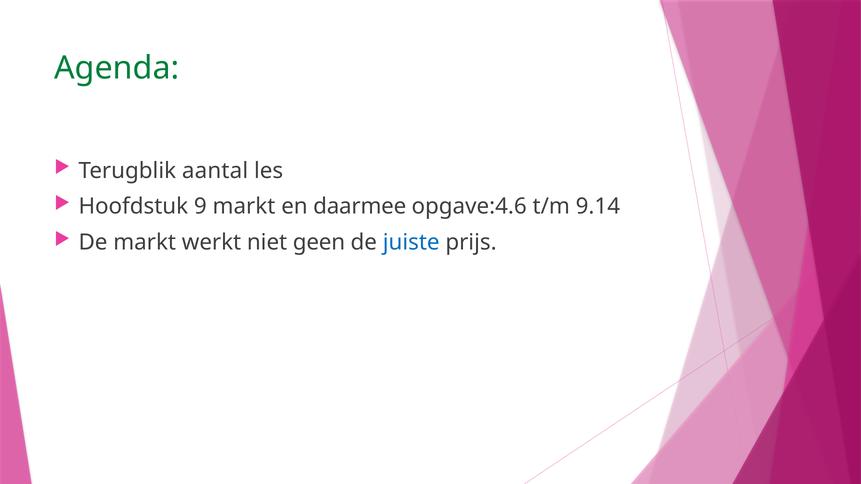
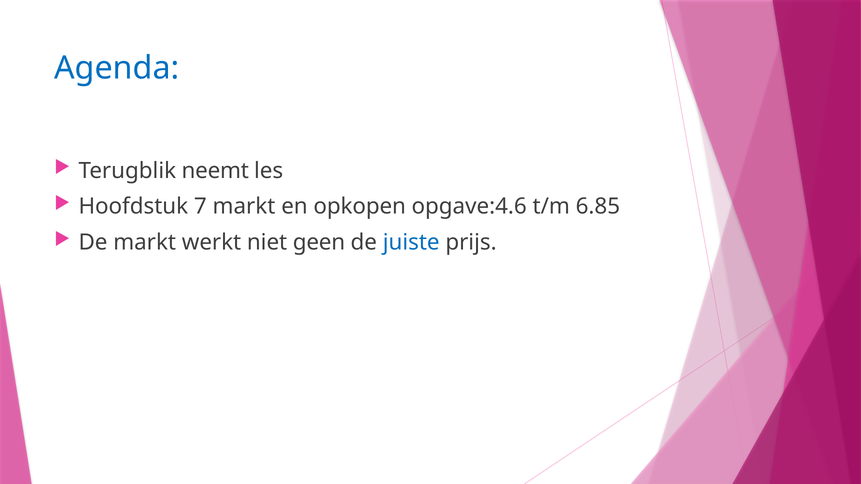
Agenda colour: green -> blue
aantal: aantal -> neemt
9: 9 -> 7
daarmee: daarmee -> opkopen
9.14: 9.14 -> 6.85
